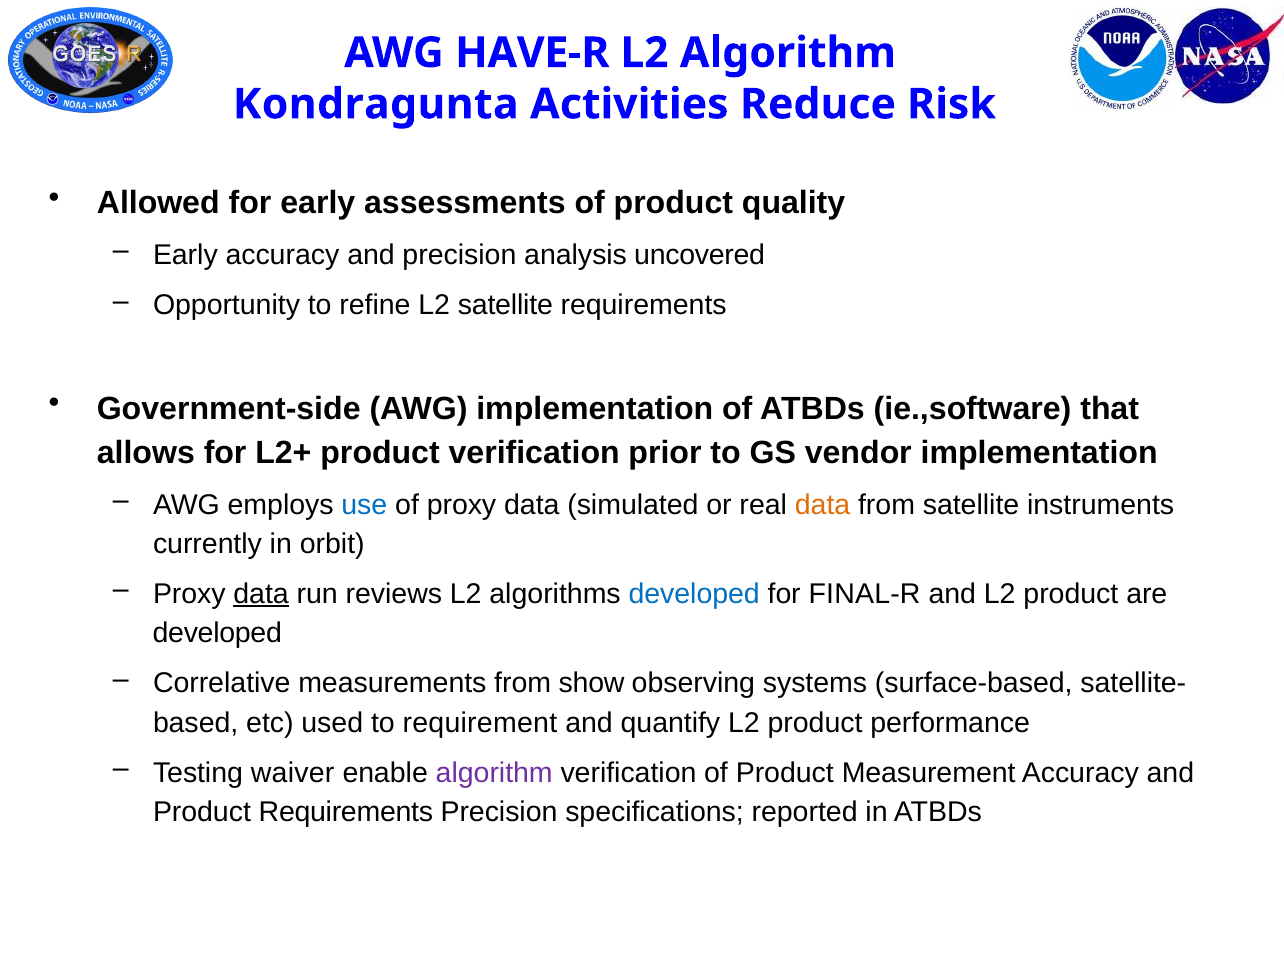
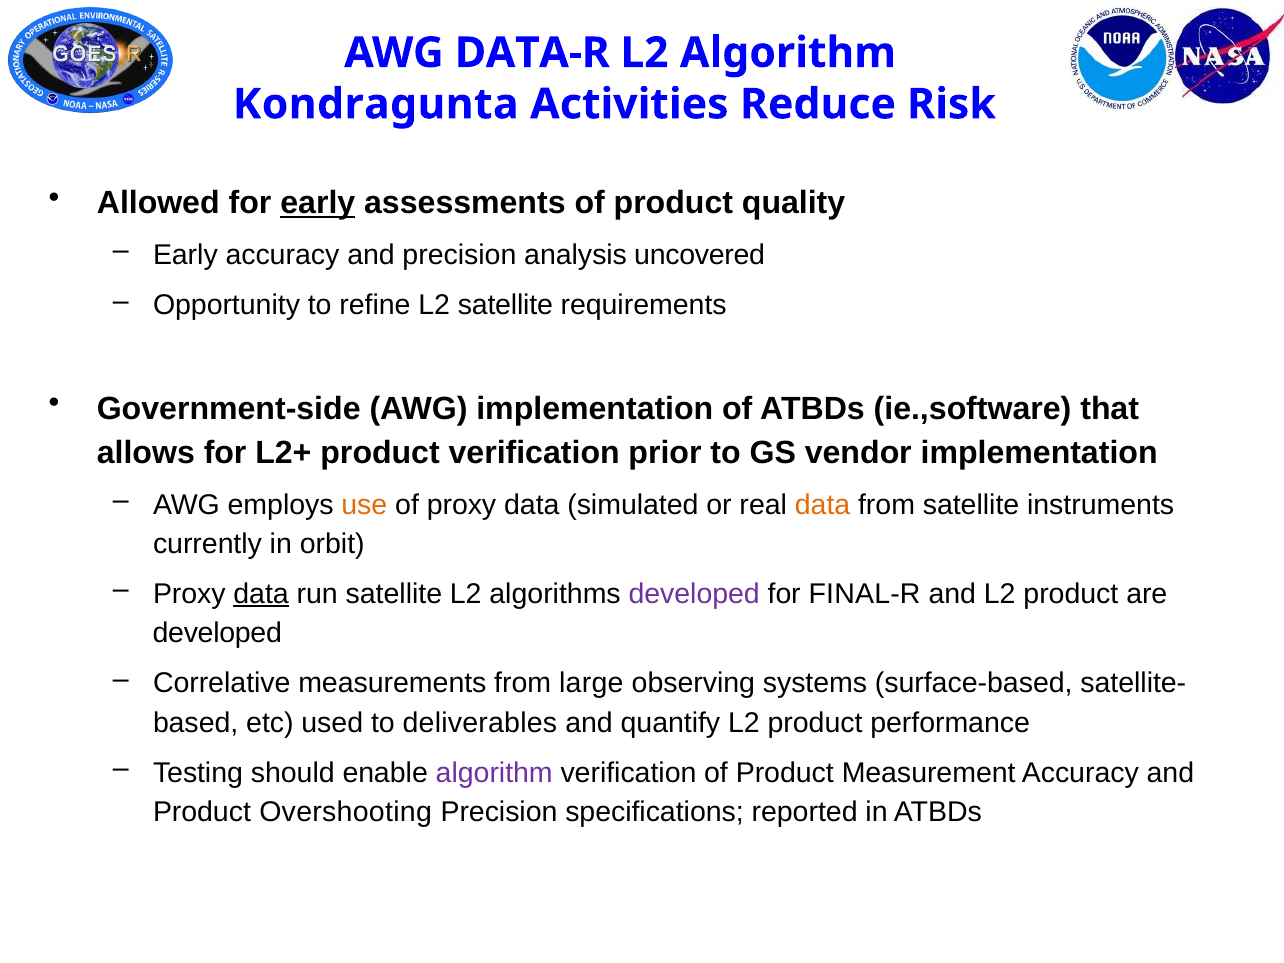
HAVE-R: HAVE-R -> DATA-R
early at (318, 203) underline: none -> present
use colour: blue -> orange
run reviews: reviews -> satellite
developed at (694, 594) colour: blue -> purple
show: show -> large
requirement: requirement -> deliverables
waiver: waiver -> should
Product Requirements: Requirements -> Overshooting
